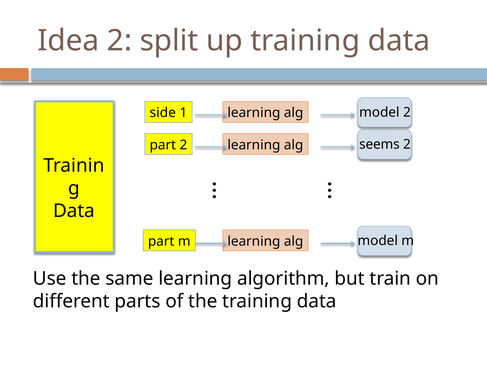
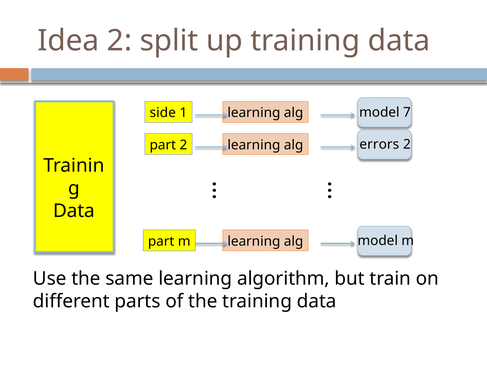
model 2: 2 -> 7
seems: seems -> errors
